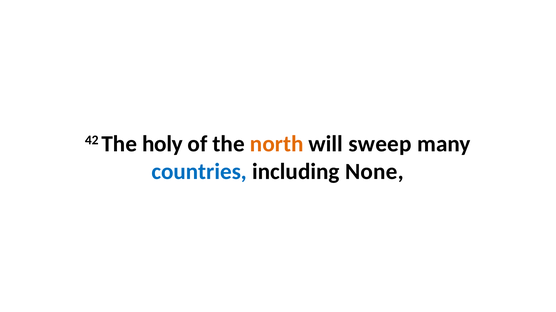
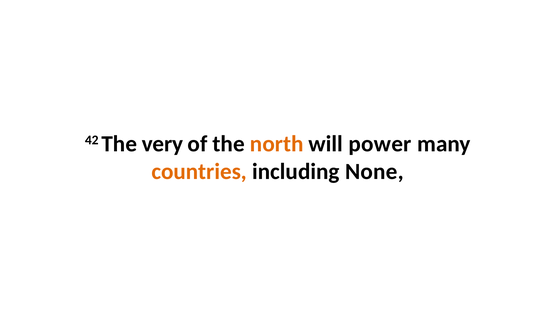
holy: holy -> very
sweep: sweep -> power
countries colour: blue -> orange
